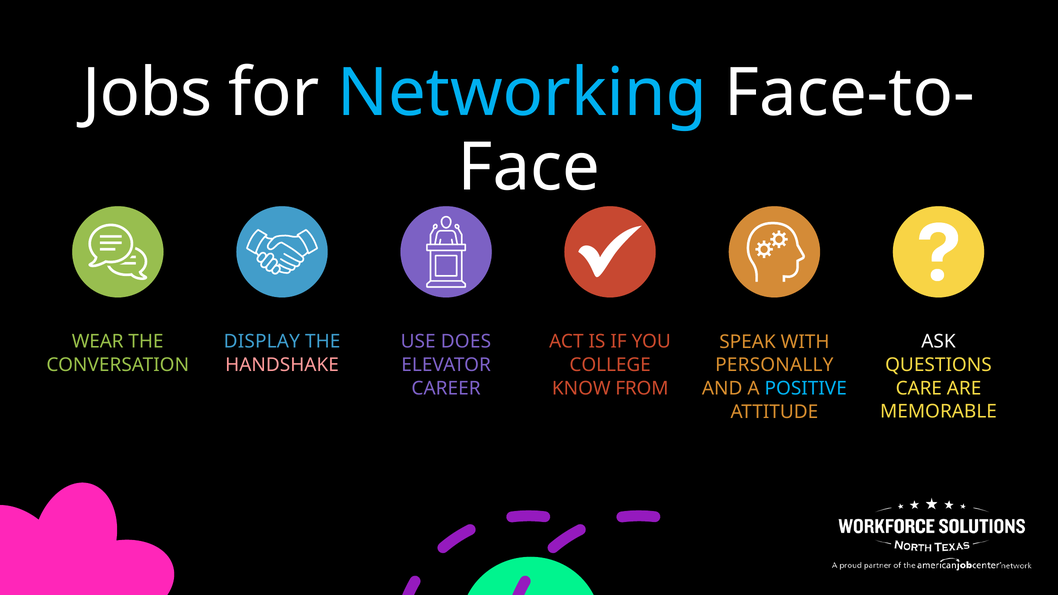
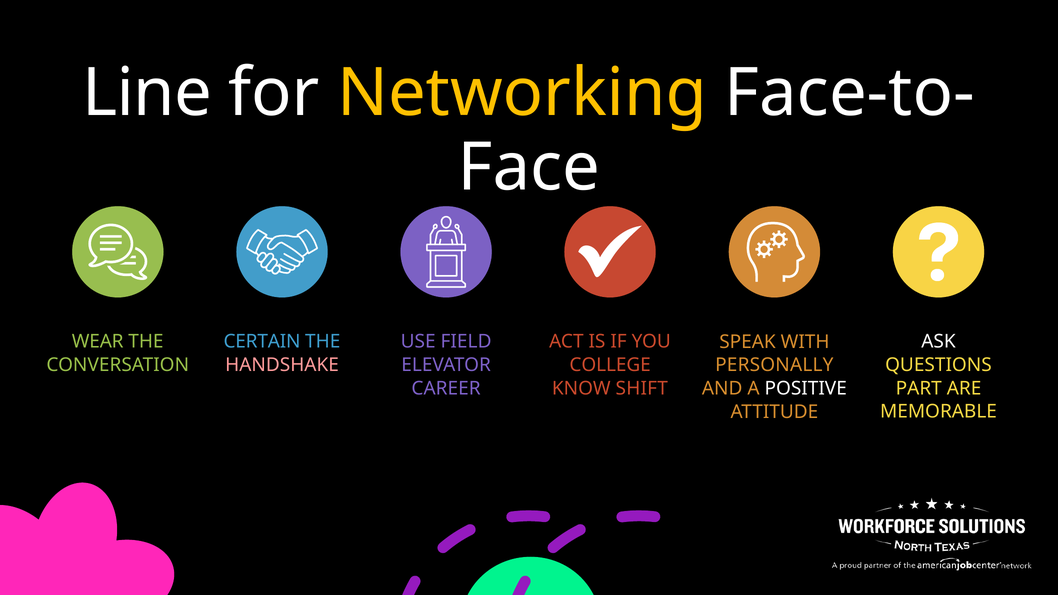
Jobs: Jobs -> Line
Networking colour: light blue -> yellow
DISPLAY: DISPLAY -> CERTAIN
DOES: DOES -> FIELD
FROM: FROM -> SHIFT
CARE: CARE -> PART
POSITIVE colour: light blue -> white
